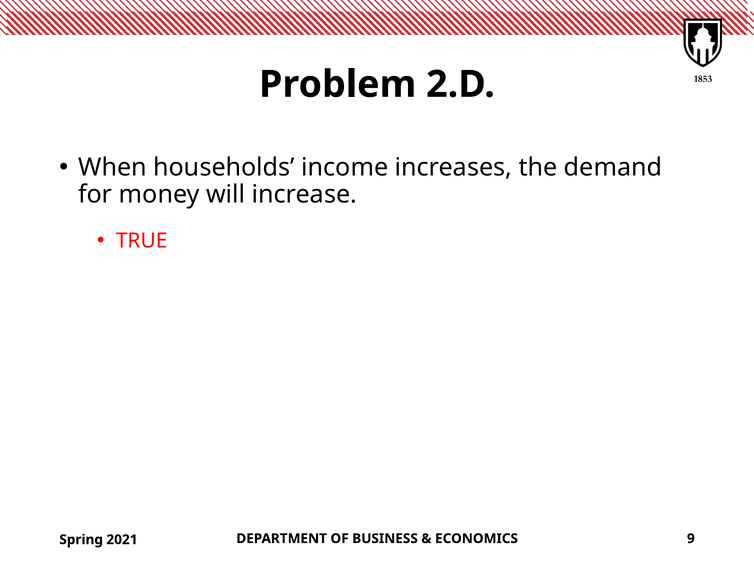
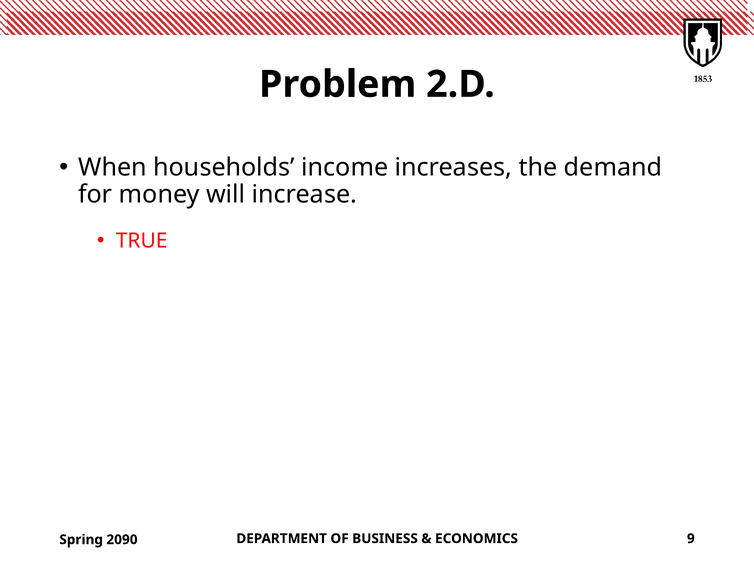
2021: 2021 -> 2090
